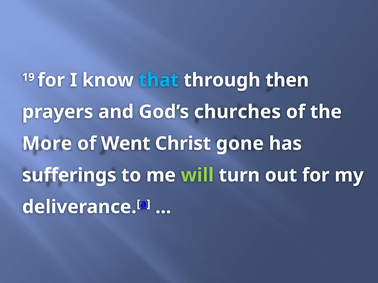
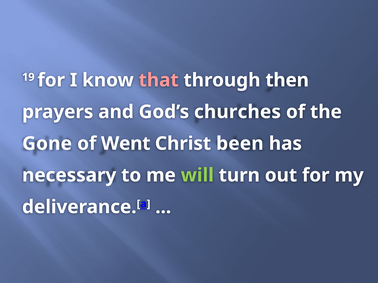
that colour: light blue -> pink
More: More -> Gone
gone: gone -> been
sufferings: sufferings -> necessary
